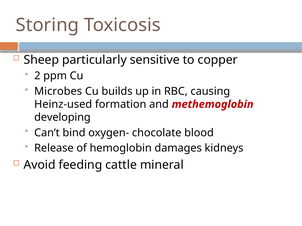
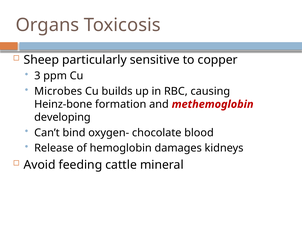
Storing: Storing -> Organs
2: 2 -> 3
Heinz-used: Heinz-used -> Heinz-bone
